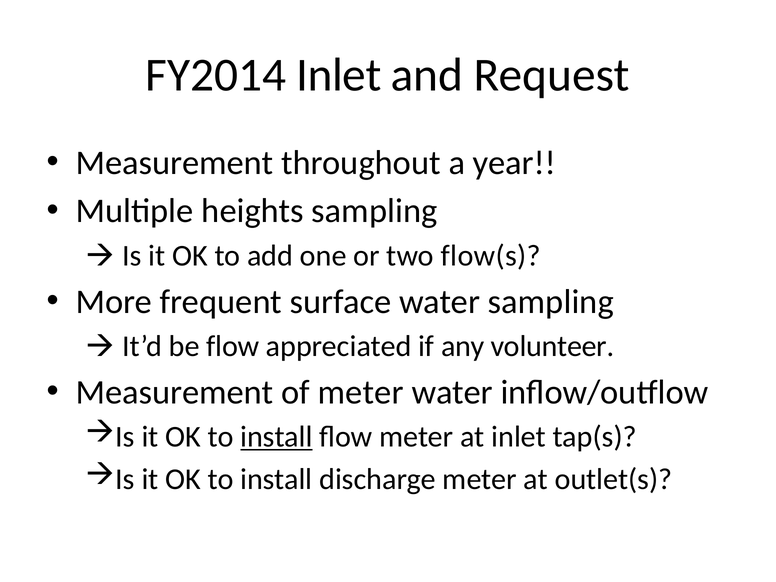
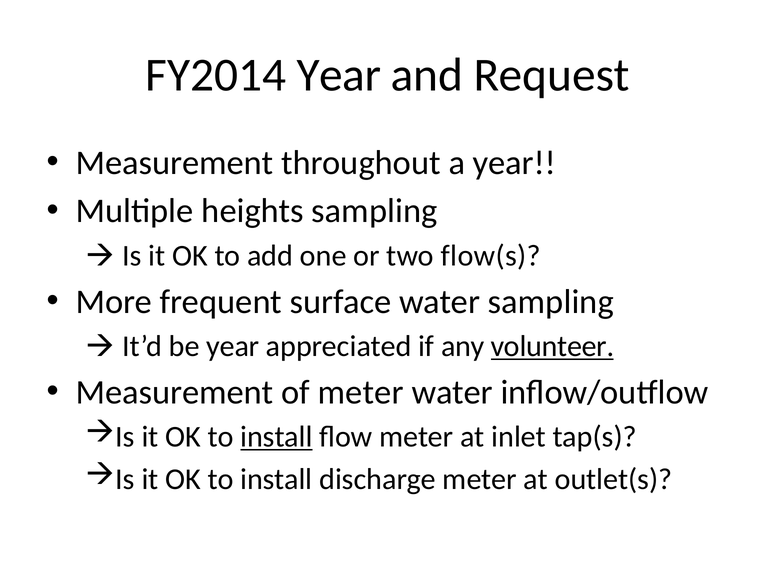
FY2014 Inlet: Inlet -> Year
be flow: flow -> year
volunteer underline: none -> present
